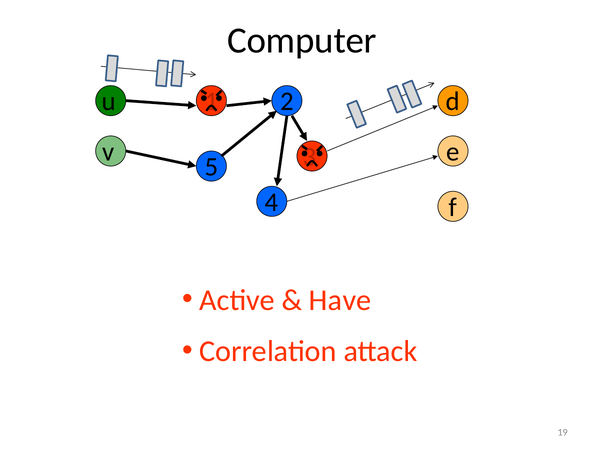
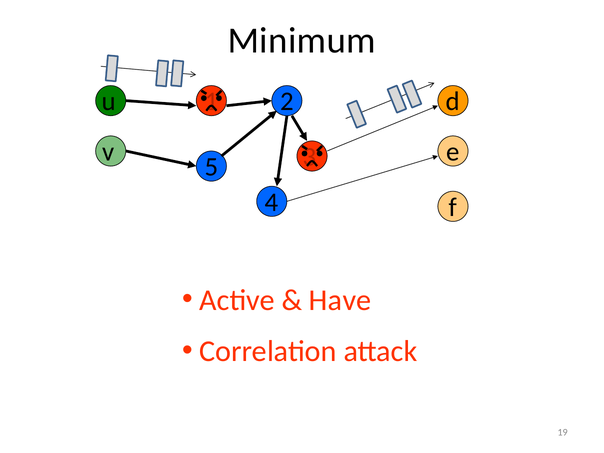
Computer: Computer -> Minimum
